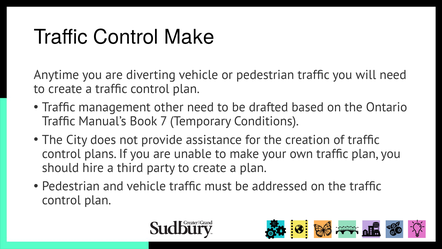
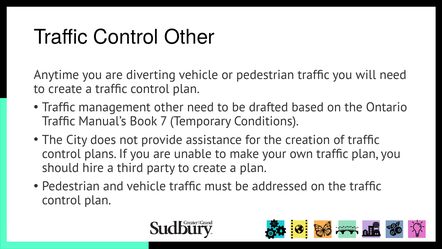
Control Make: Make -> Other
